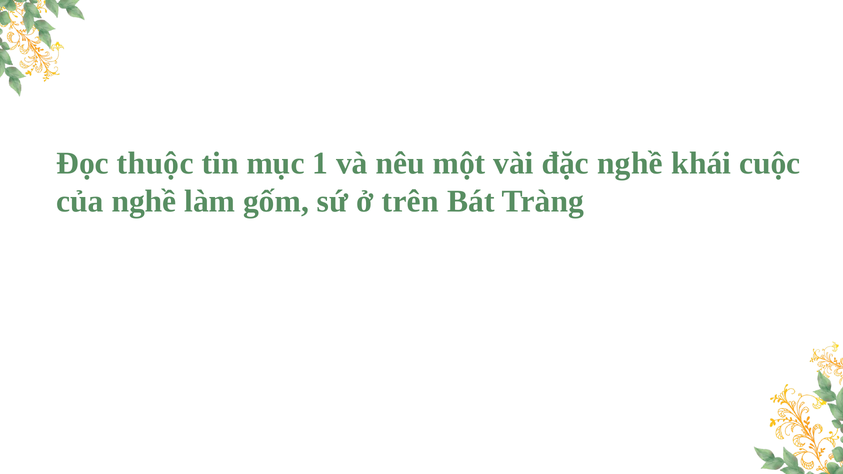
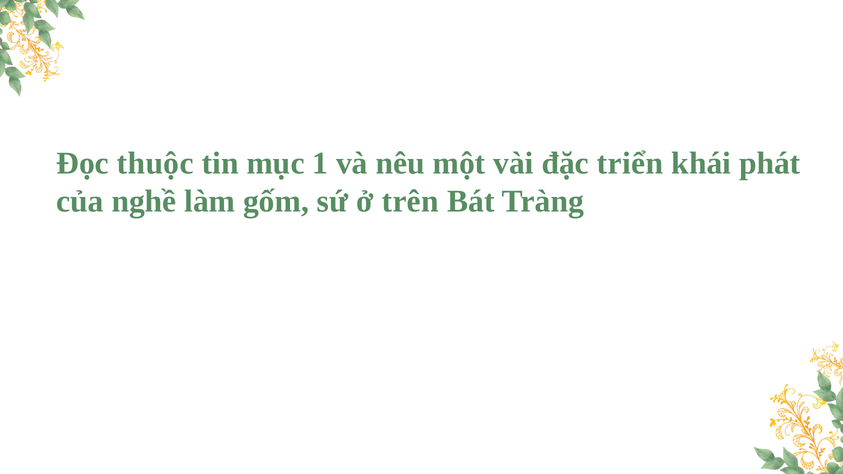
đặc nghề: nghề -> triển
cuộc: cuộc -> phát
